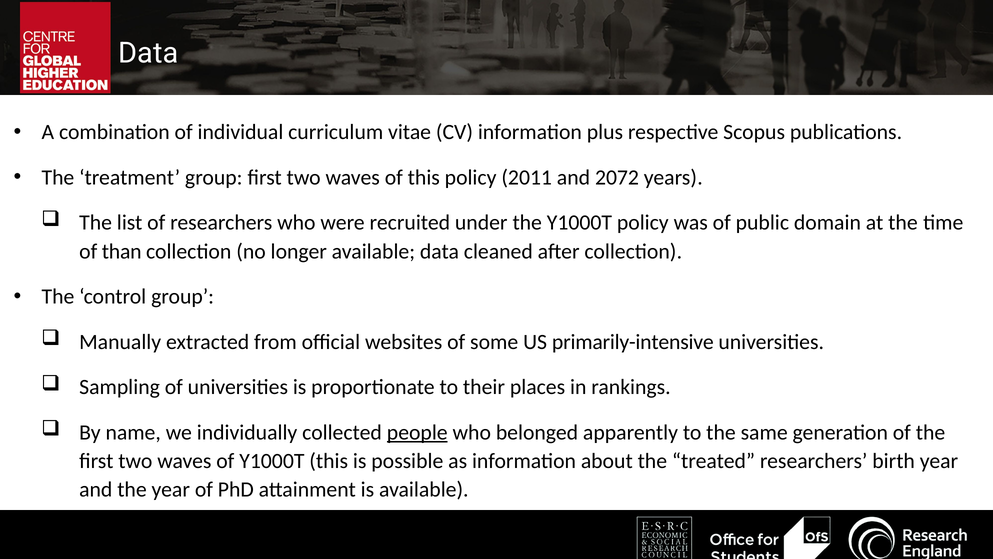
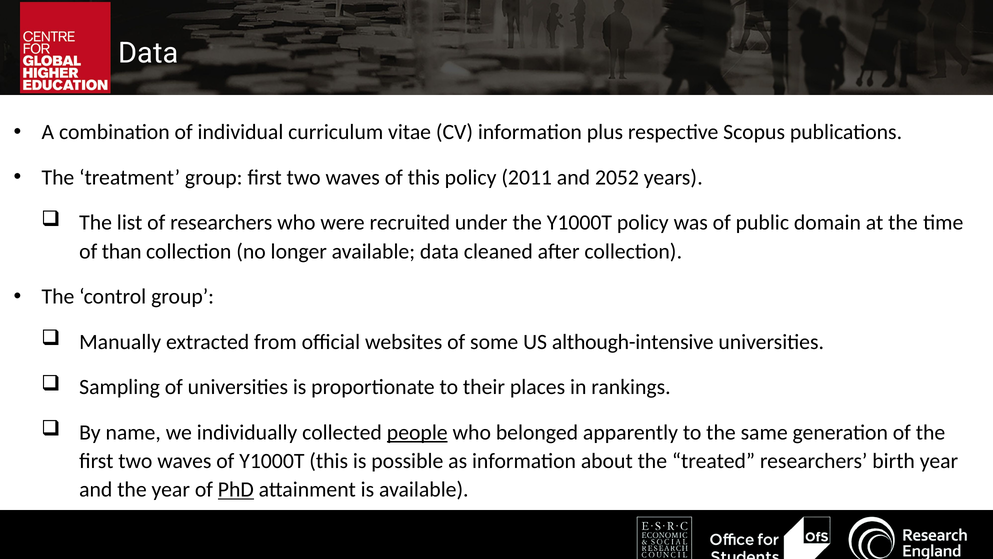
2072: 2072 -> 2052
primarily-intensive: primarily-intensive -> although-intensive
PhD underline: none -> present
